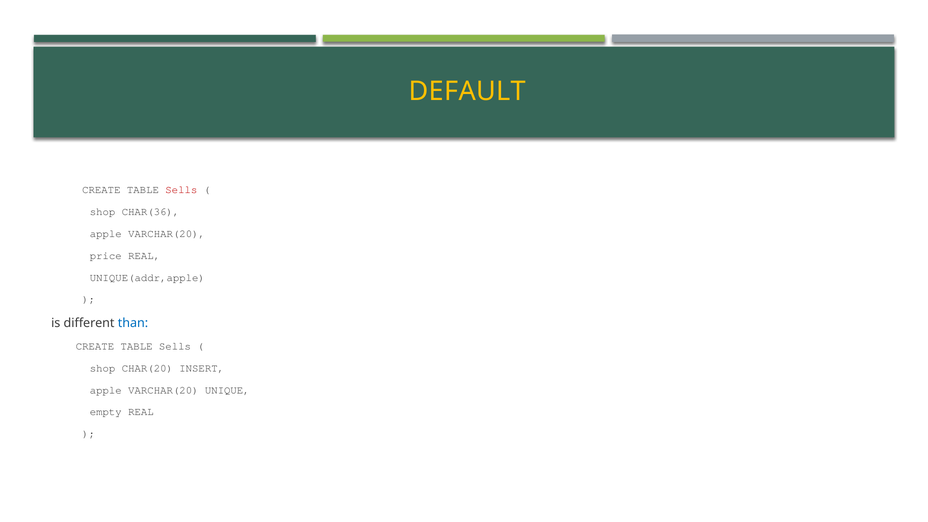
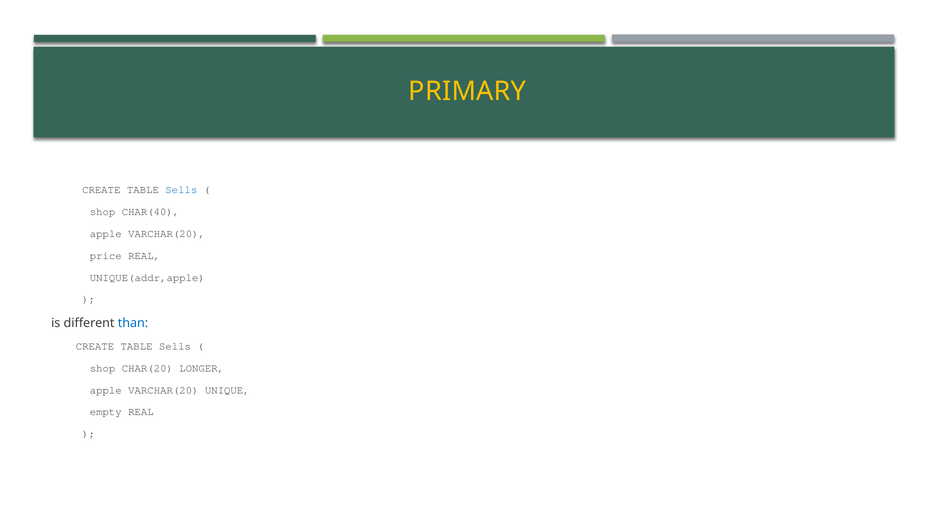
DEFAULT: DEFAULT -> PRIMARY
Sells at (181, 190) colour: red -> blue
CHAR(36: CHAR(36 -> CHAR(40
INSERT: INSERT -> LONGER
